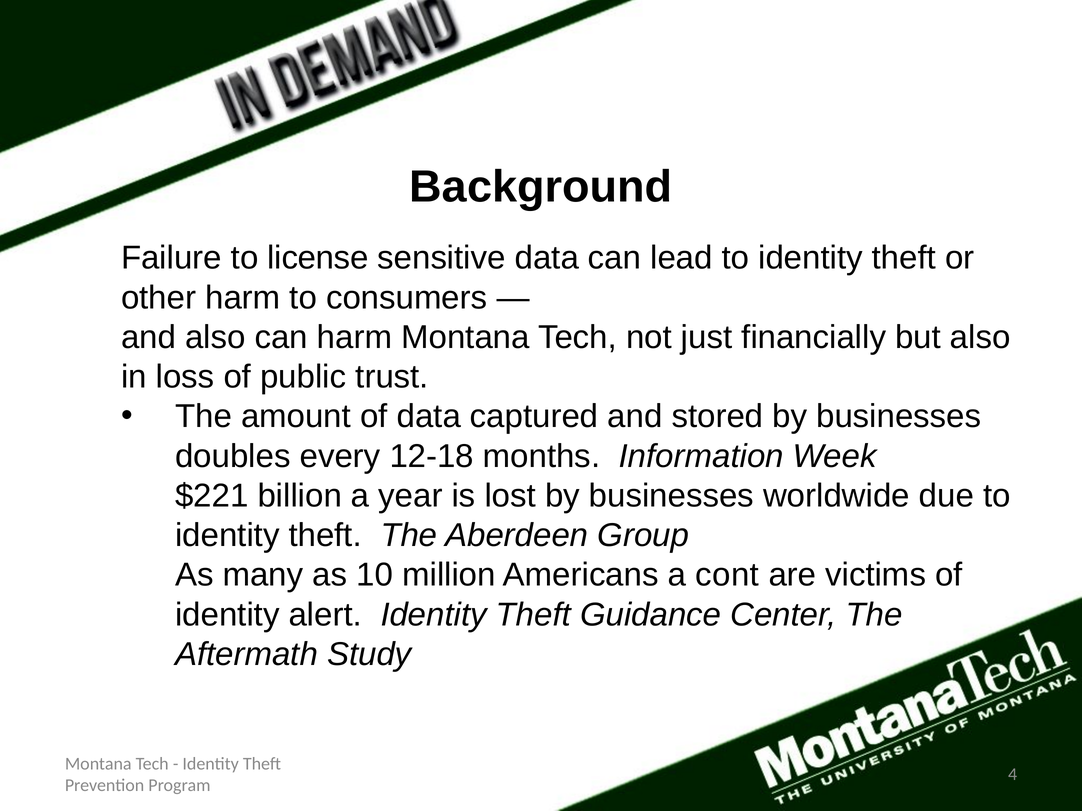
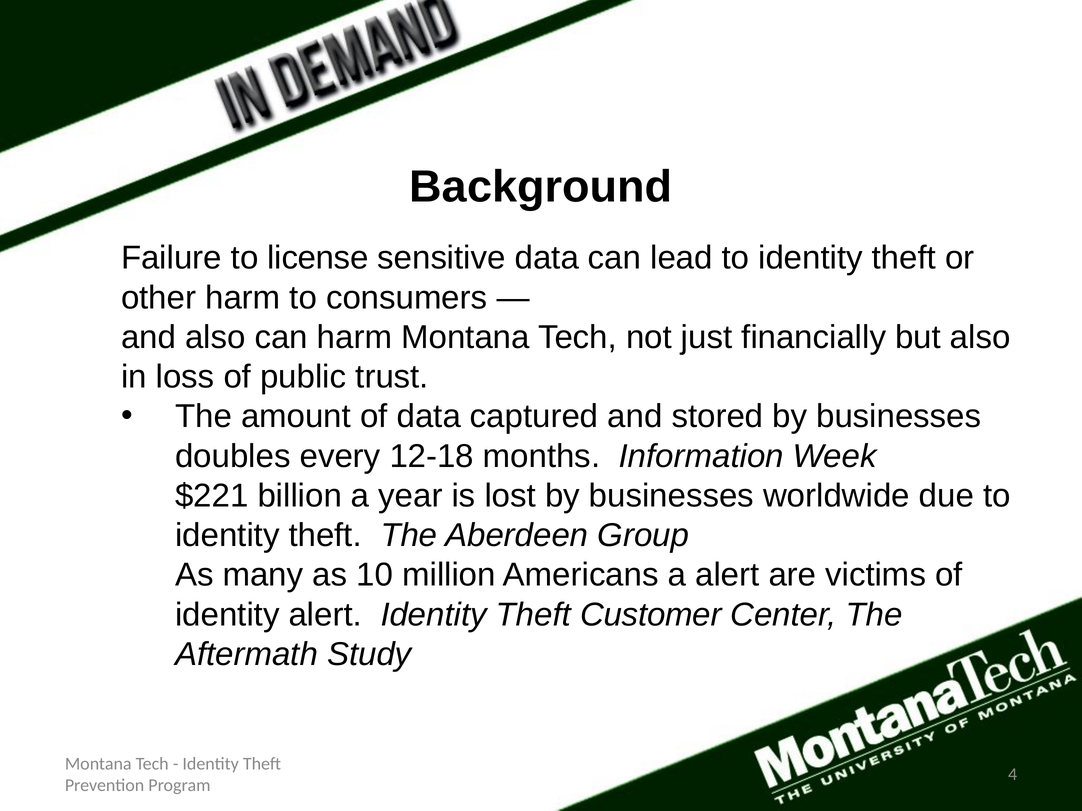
a cont: cont -> alert
Guidance: Guidance -> Customer
